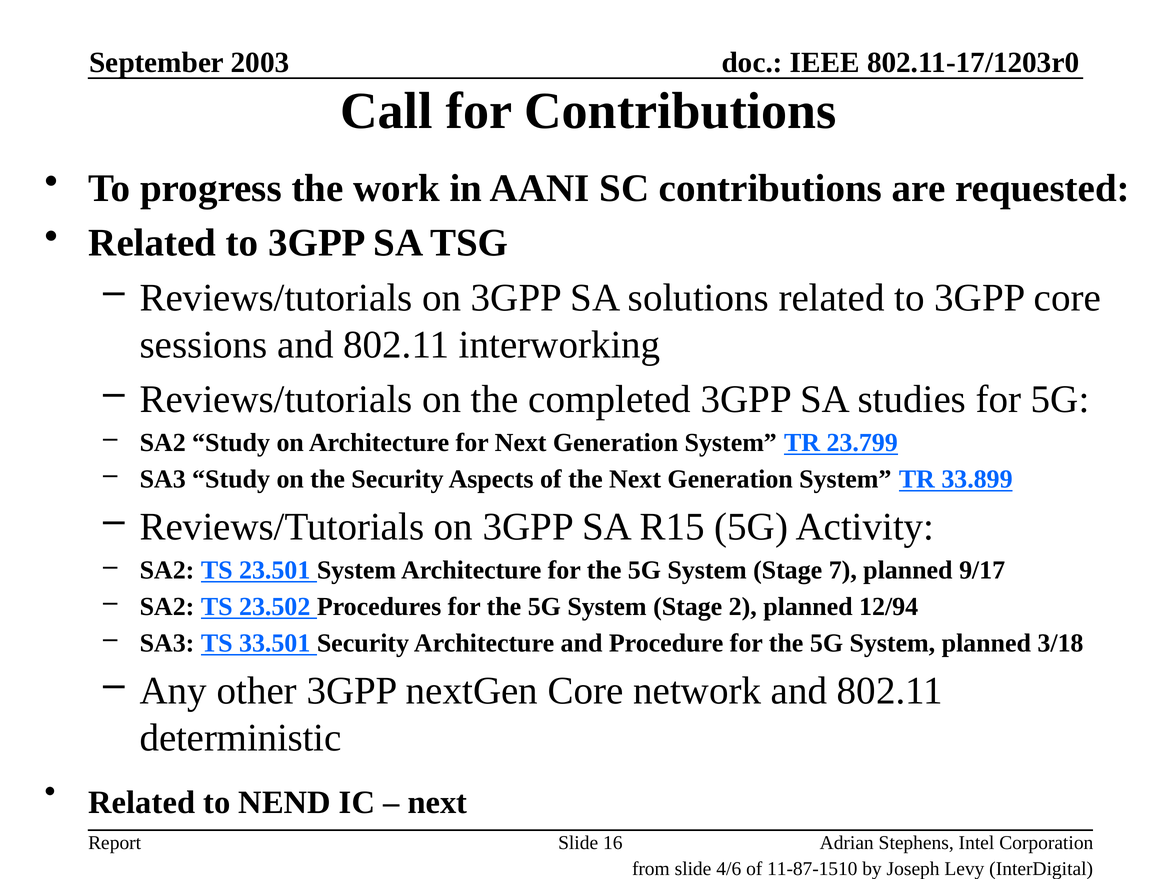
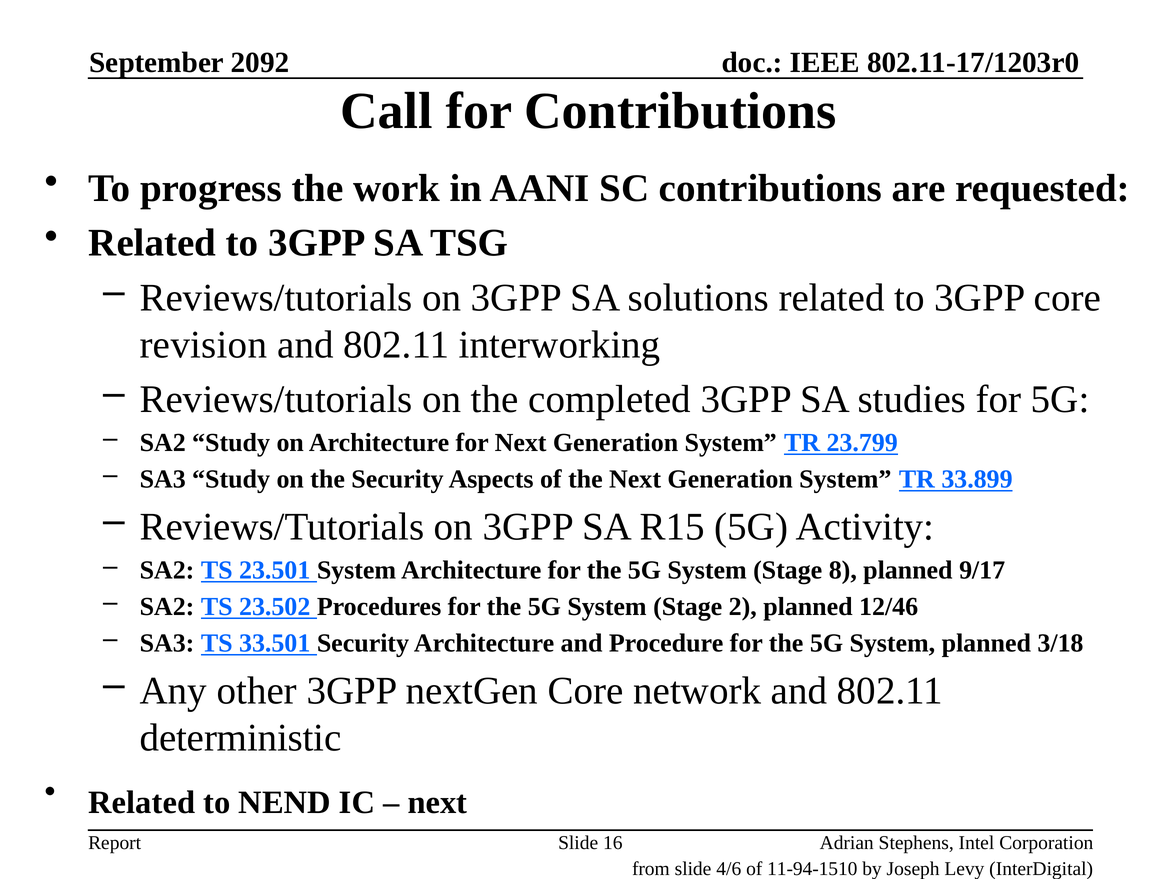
2003: 2003 -> 2092
sessions: sessions -> revision
7: 7 -> 8
12/94: 12/94 -> 12/46
11-87-1510: 11-87-1510 -> 11-94-1510
